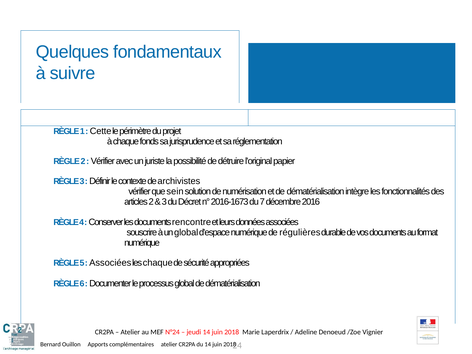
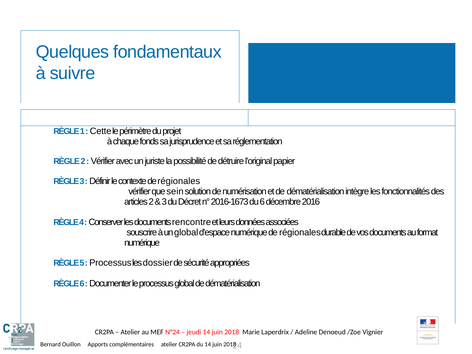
contexte de archivistes: archivistes -> régionales
du 7: 7 -> 6
numérique de régulières: régulières -> régionales
Associées at (110, 263): Associées -> Processus
les chaque: chaque -> dossier
